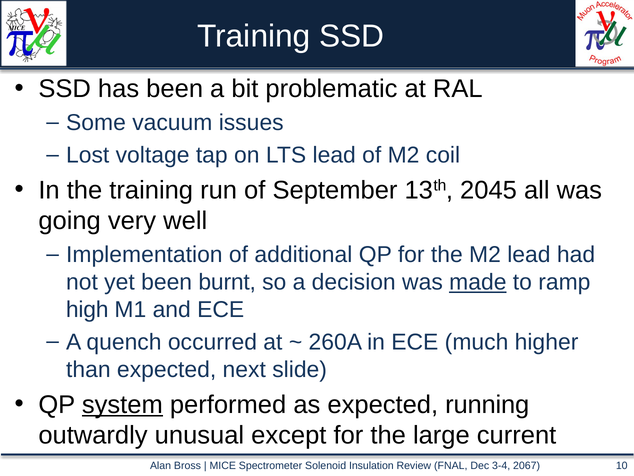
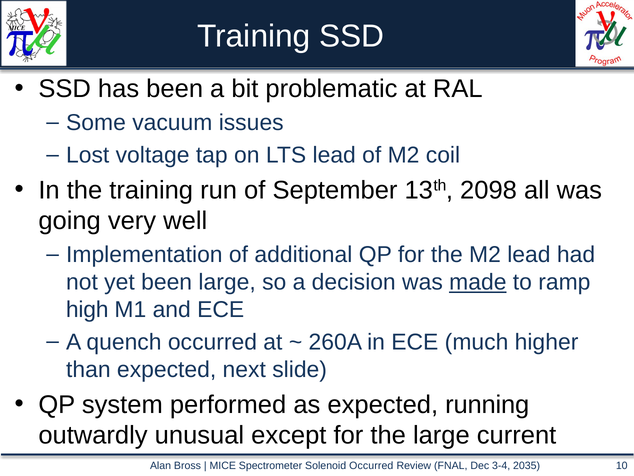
2045: 2045 -> 2098
been burnt: burnt -> large
system underline: present -> none
Solenoid Insulation: Insulation -> Occurred
2067: 2067 -> 2035
